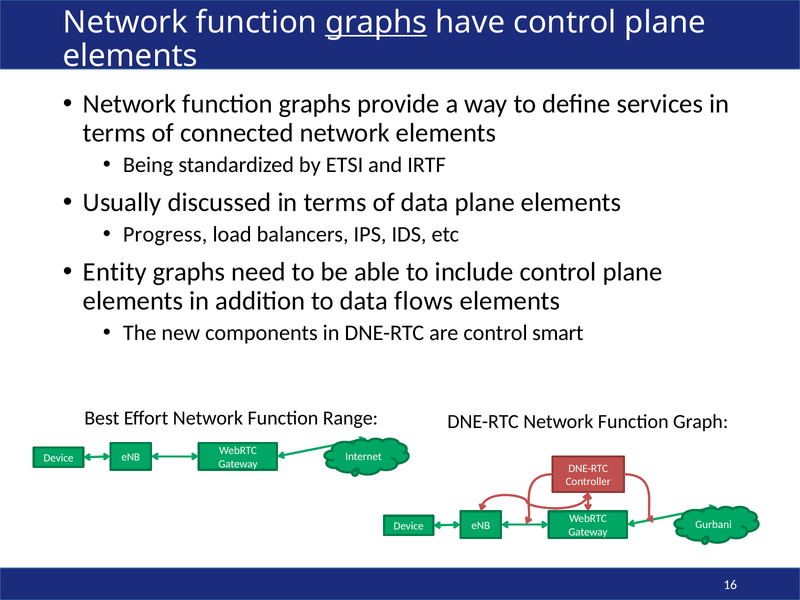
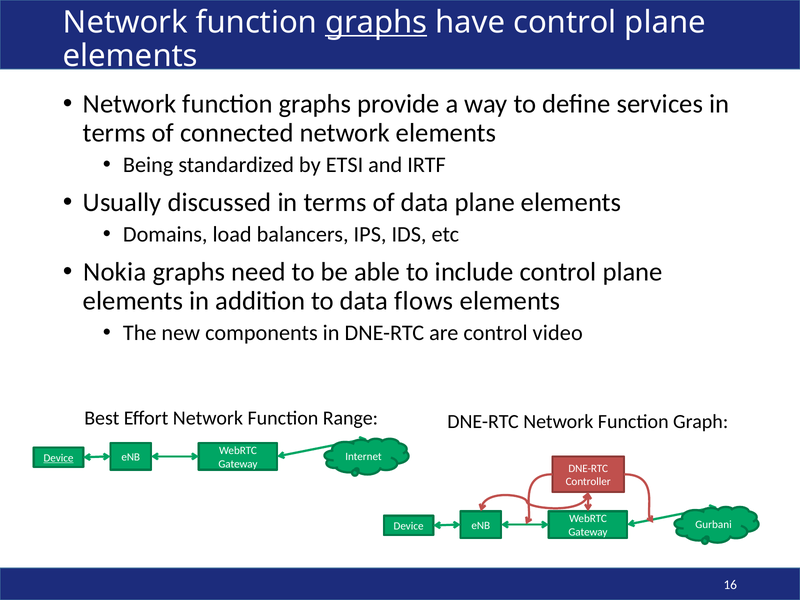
Progress: Progress -> Domains
Entity: Entity -> Nokia
smart: smart -> video
Device at (59, 458) underline: none -> present
